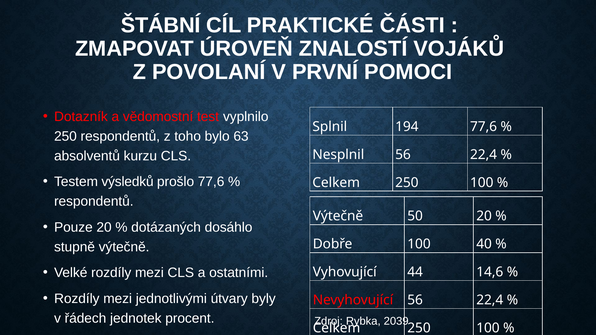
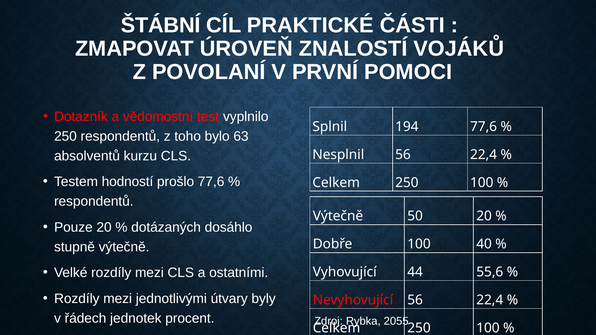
výsledků: výsledků -> hodností
14,6: 14,6 -> 55,6
2039: 2039 -> 2055
